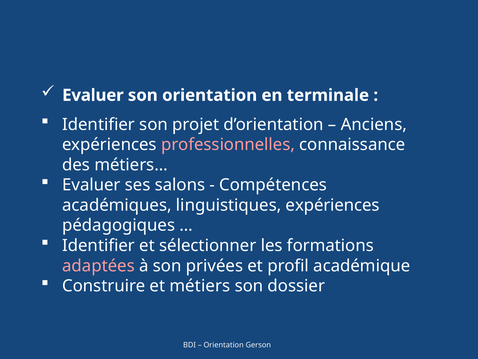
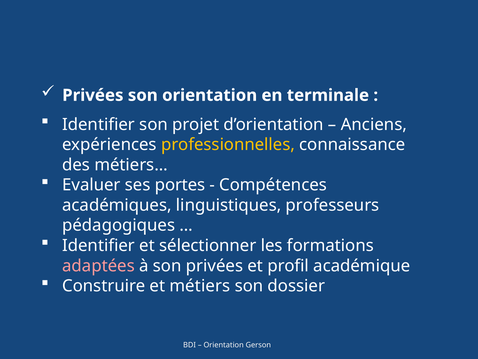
Evaluer at (93, 95): Evaluer -> Privées
professionnelles colour: pink -> yellow
salons: salons -> portes
linguistiques expériences: expériences -> professeurs
